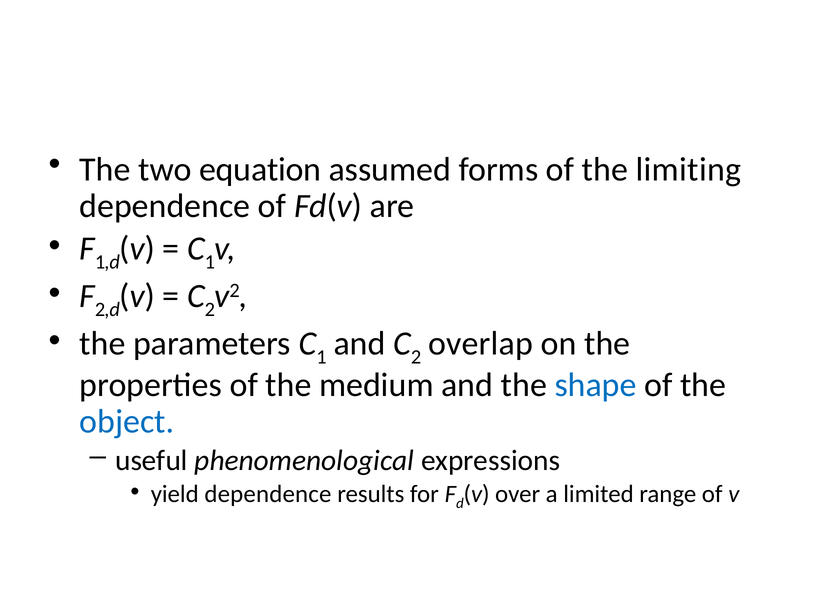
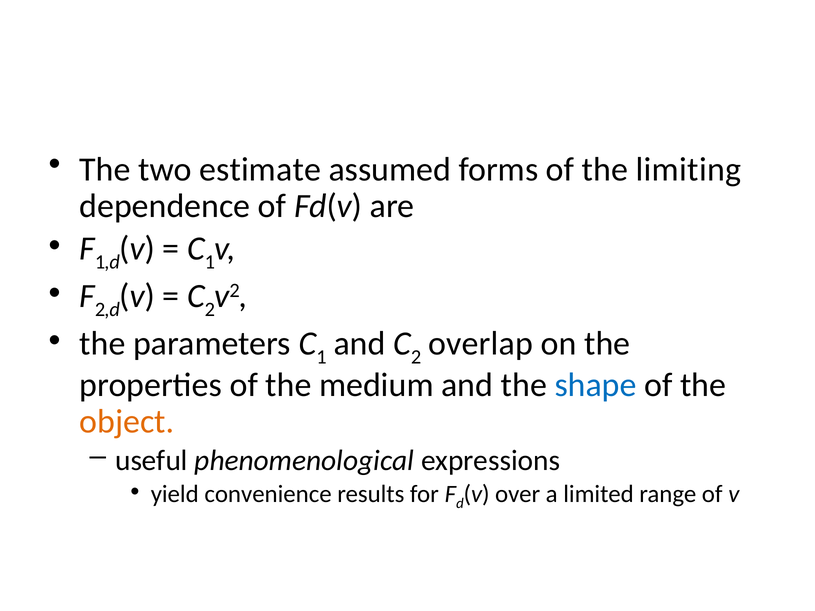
equation: equation -> estimate
object colour: blue -> orange
yield dependence: dependence -> convenience
